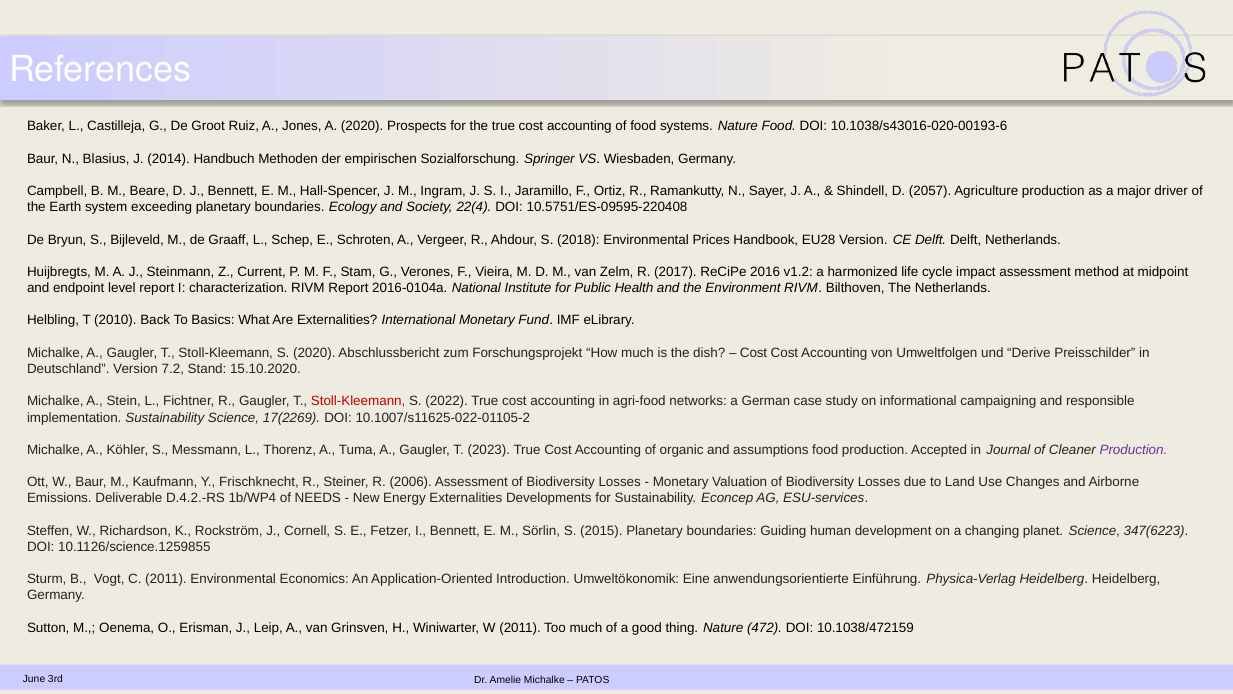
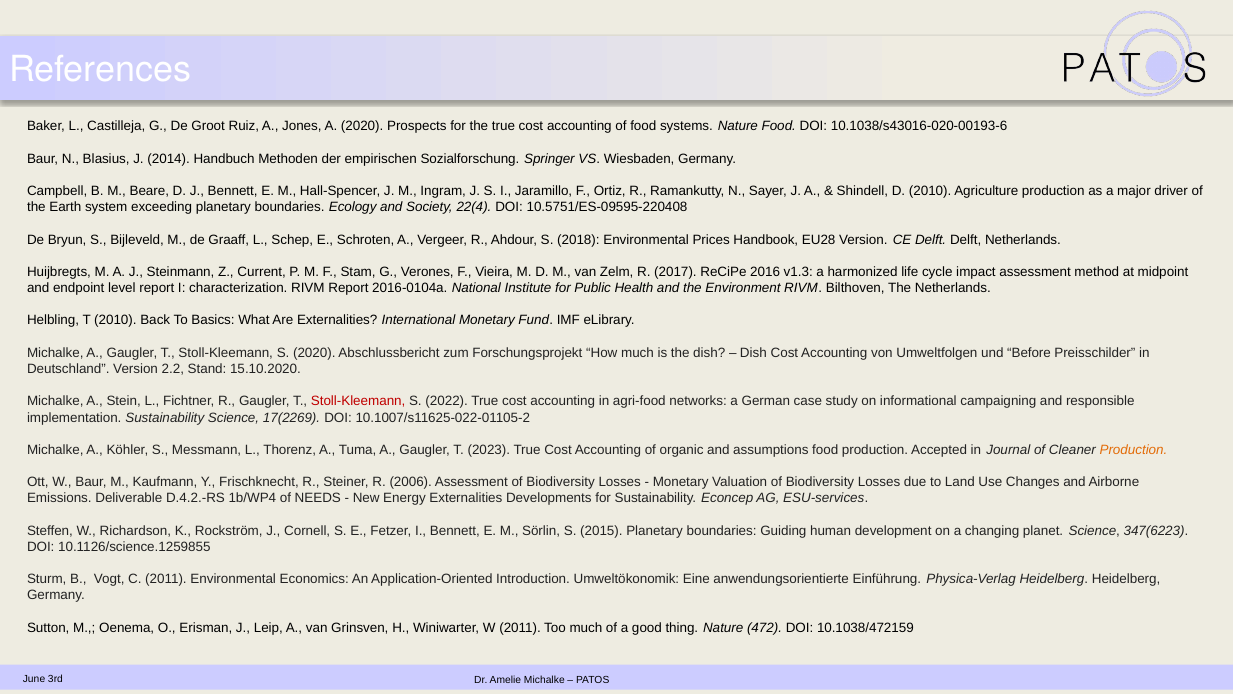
D 2057: 2057 -> 2010
v1.2: v1.2 -> v1.3
Cost at (754, 353): Cost -> Dish
Derive: Derive -> Before
7.2: 7.2 -> 2.2
Production at (1133, 450) colour: purple -> orange
